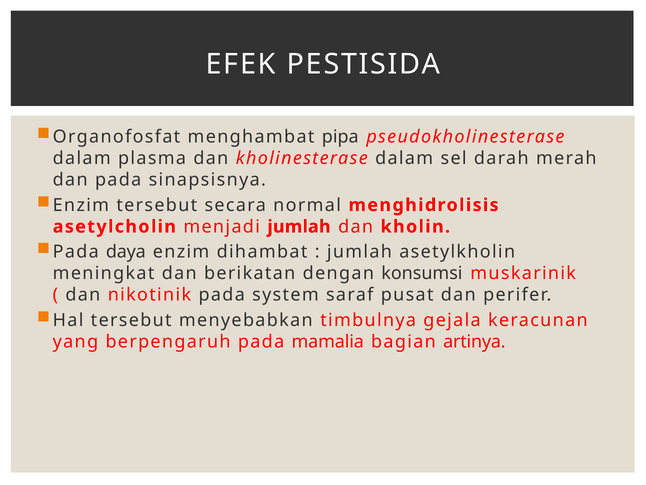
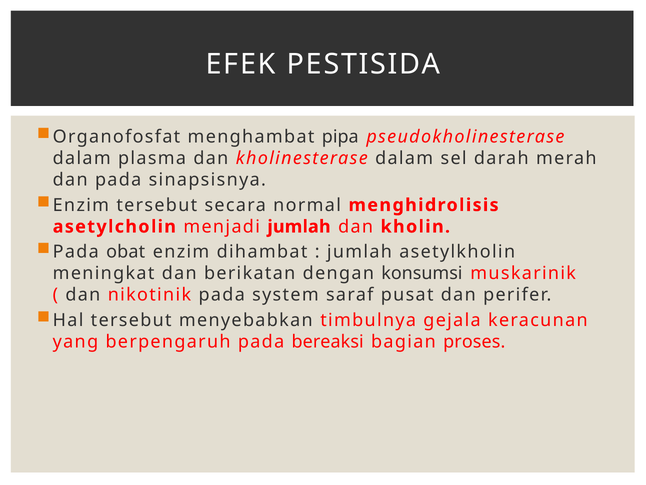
daya: daya -> obat
mamalia: mamalia -> bereaksi
artinya: artinya -> proses
